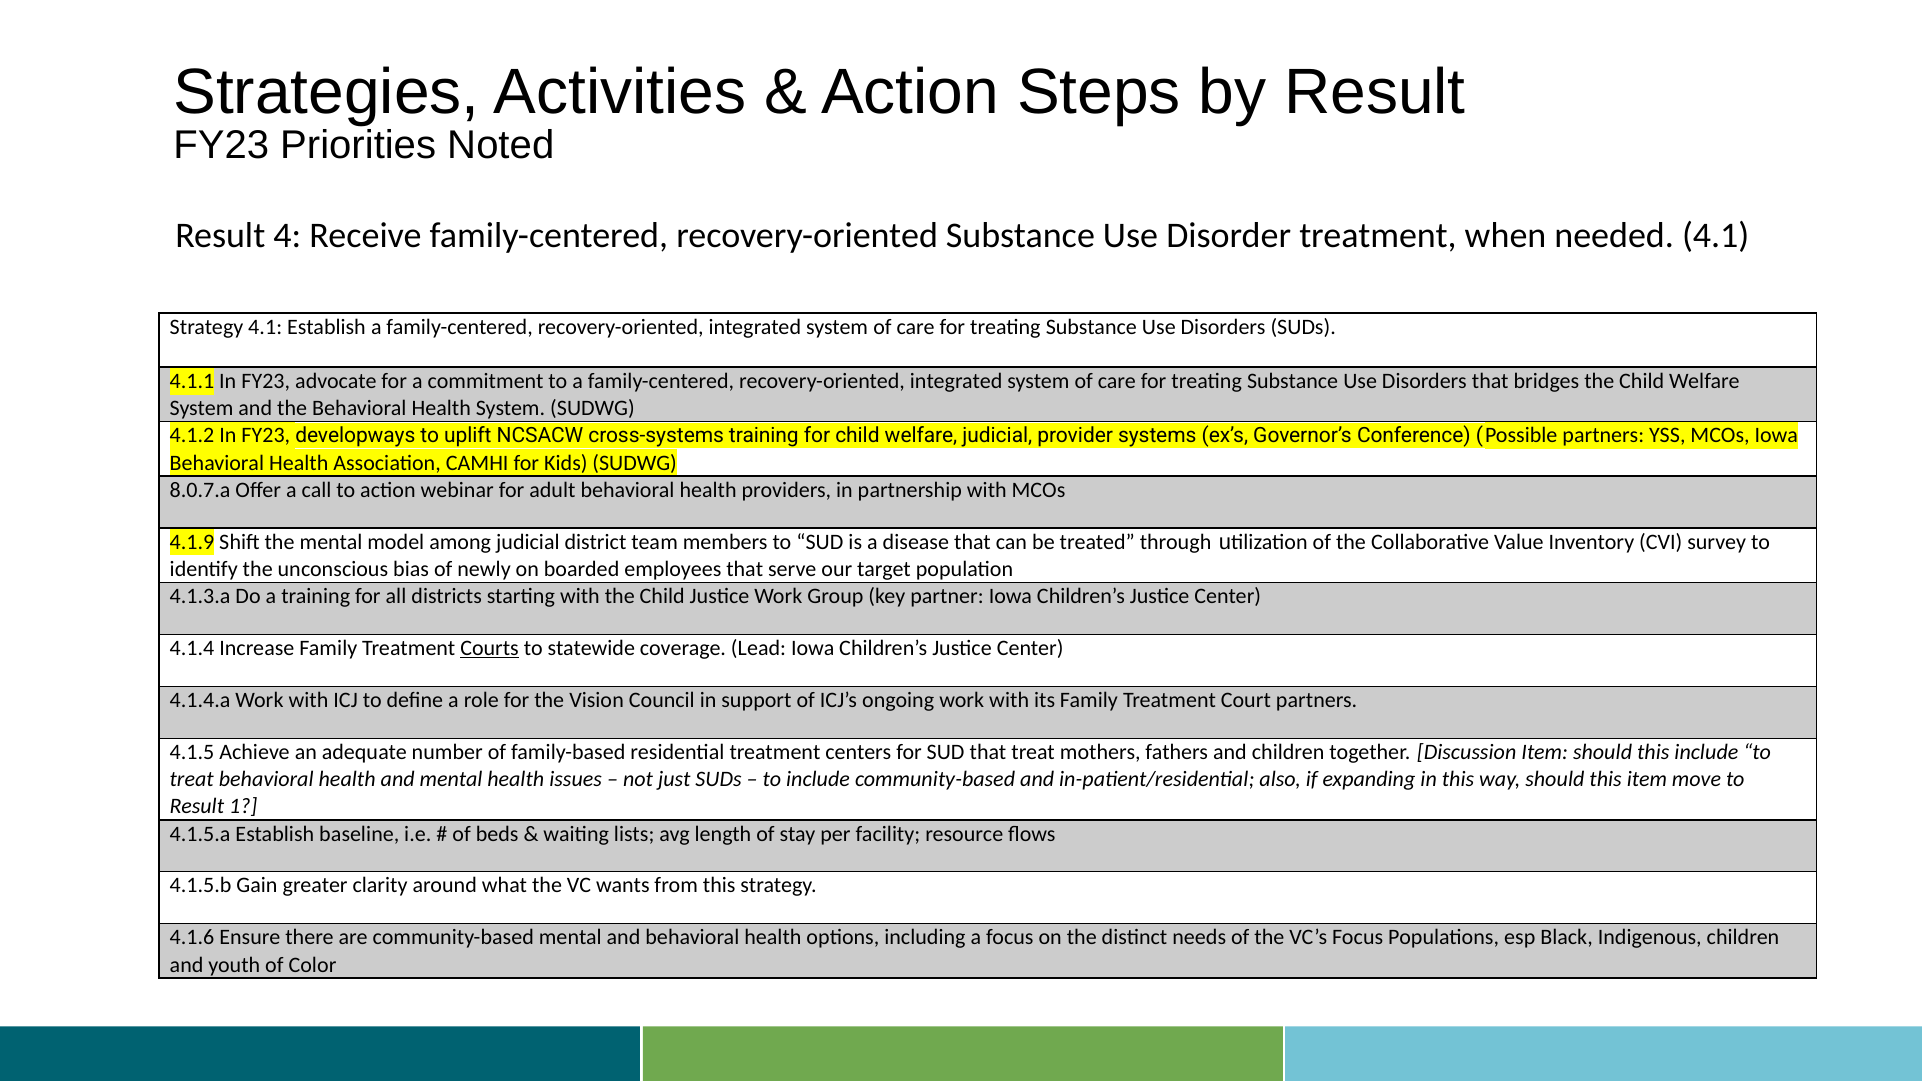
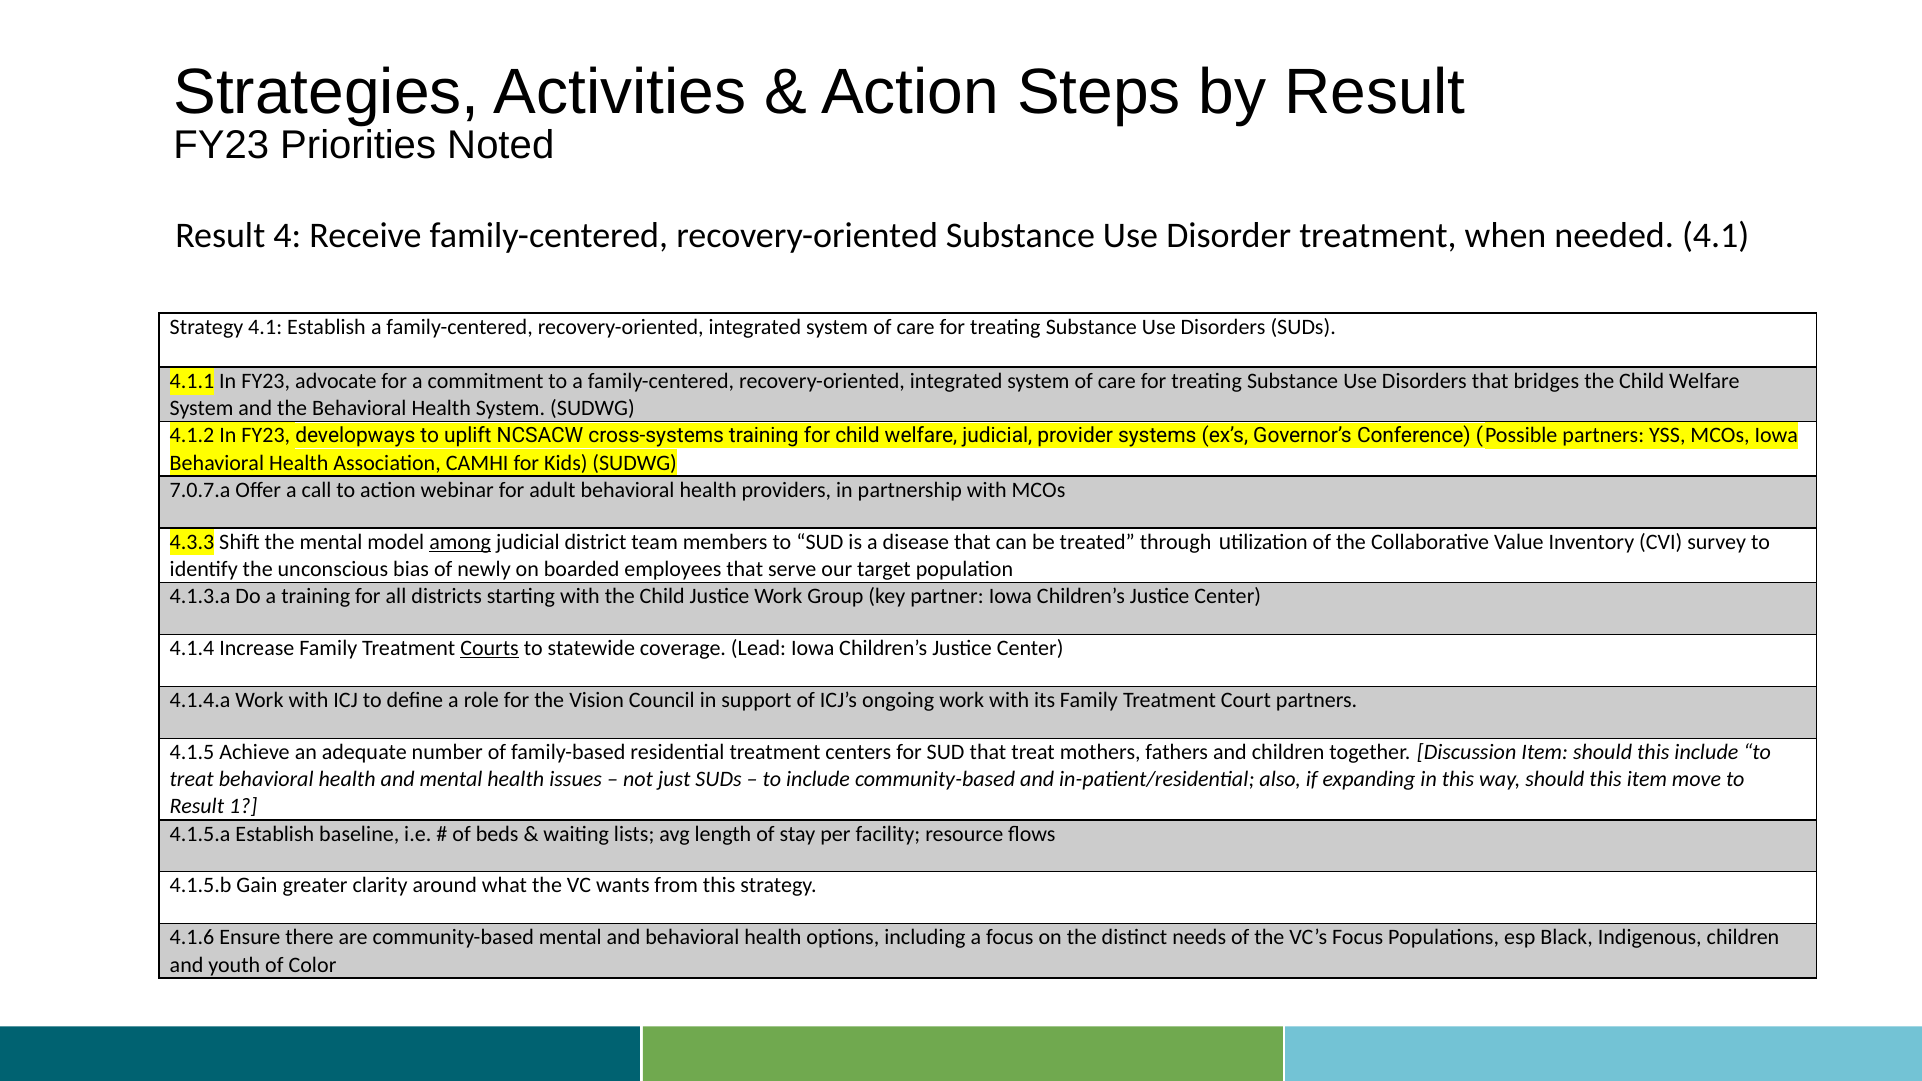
8.0.7.a: 8.0.7.a -> 7.0.7.a
4.1.9: 4.1.9 -> 4.3.3
among underline: none -> present
